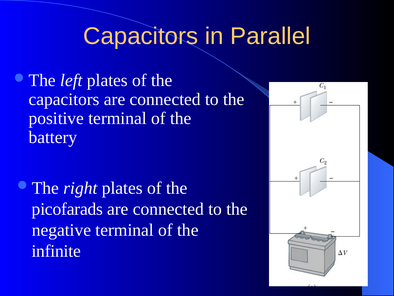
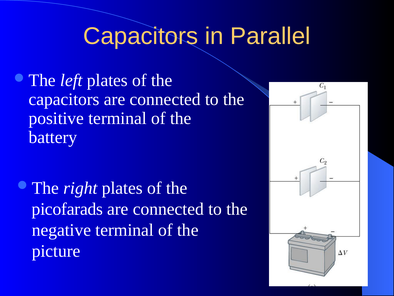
infinite: infinite -> picture
